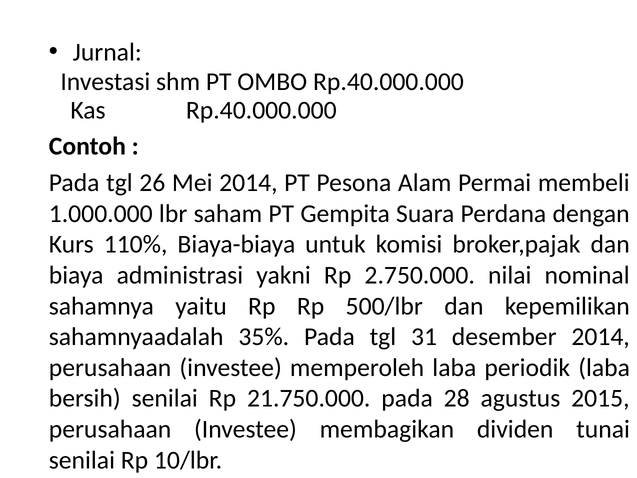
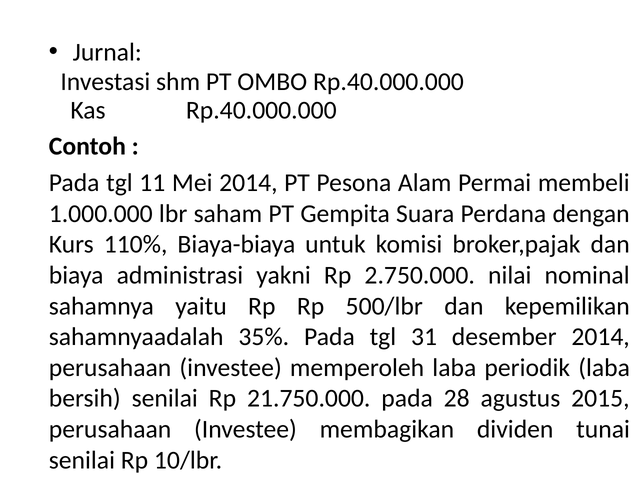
26: 26 -> 11
